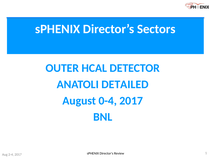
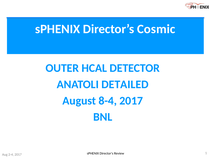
Sectors: Sectors -> Cosmic
0-4: 0-4 -> 8-4
